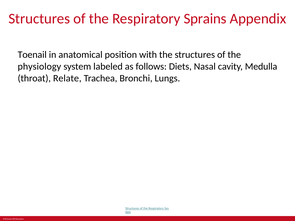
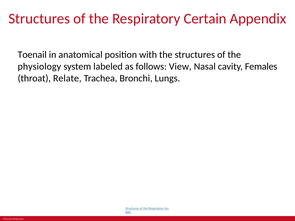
Sprains: Sprains -> Certain
Diets: Diets -> View
Medulla: Medulla -> Females
